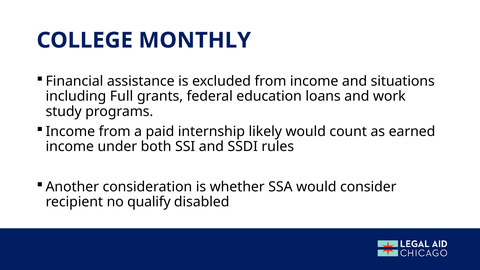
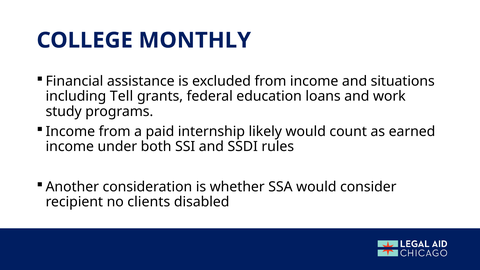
Full: Full -> Tell
qualify: qualify -> clients
